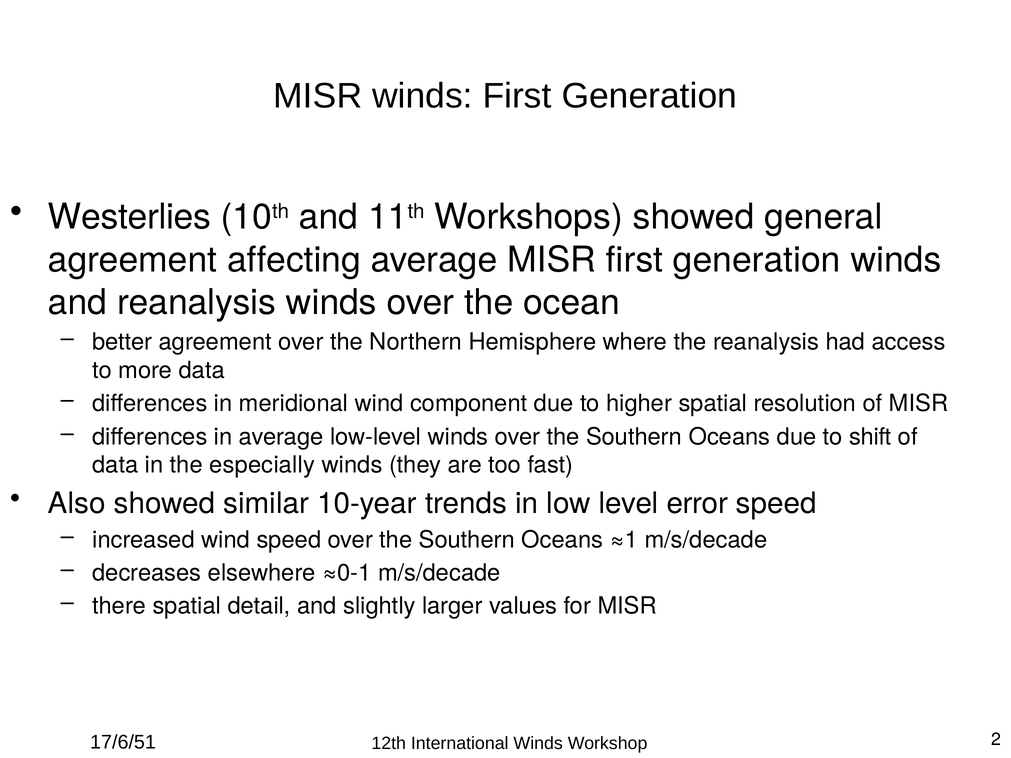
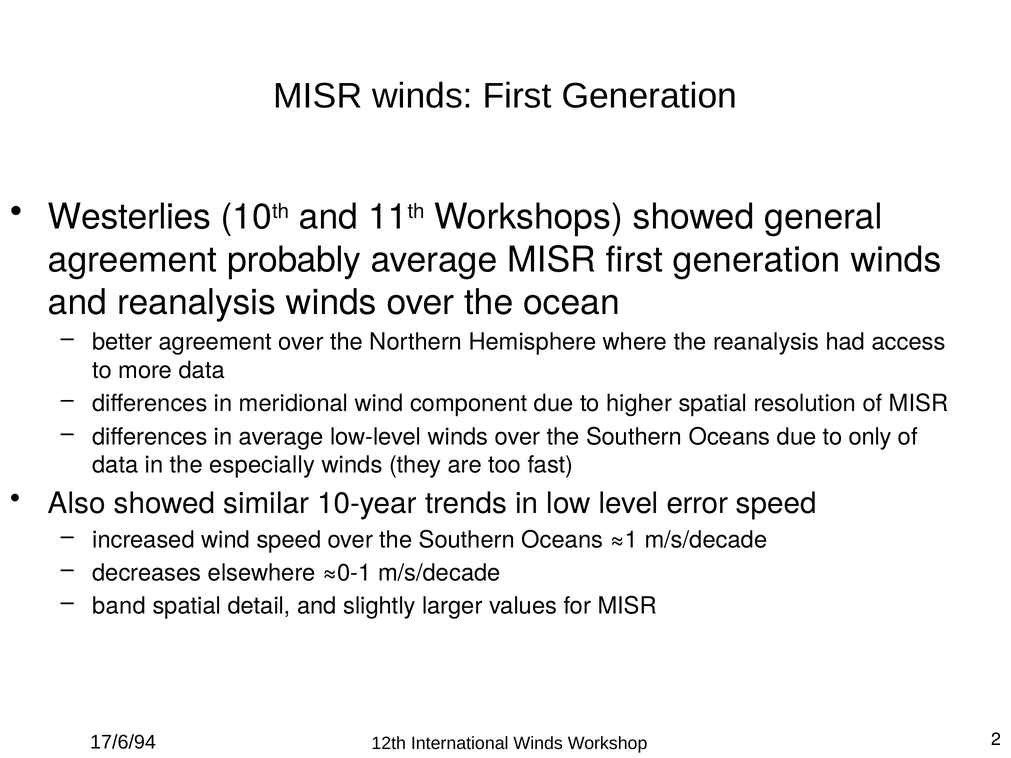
affecting: affecting -> probably
shift: shift -> only
there: there -> band
17/6/51: 17/6/51 -> 17/6/94
